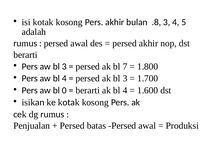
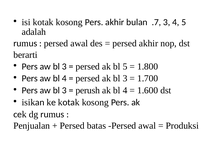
.8: .8 -> .7
bl 7: 7 -> 5
0 at (64, 91): 0 -> 3
berarti at (88, 91): berarti -> perush
